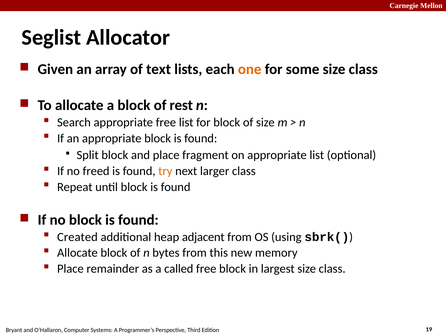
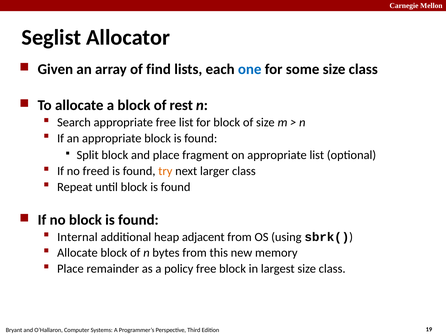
text: text -> find
one colour: orange -> blue
Created: Created -> Internal
called: called -> policy
